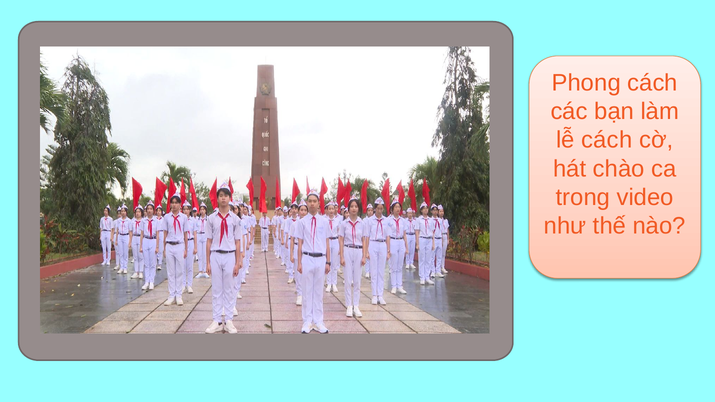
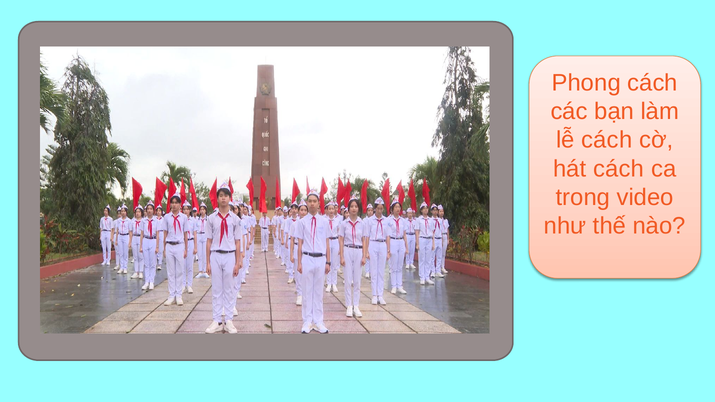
hát chào: chào -> cách
